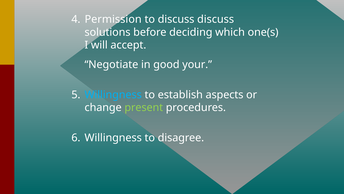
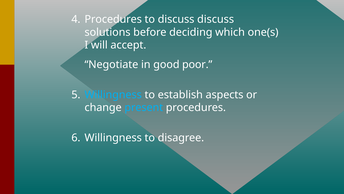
4 Permission: Permission -> Procedures
your: your -> poor
present colour: light green -> light blue
